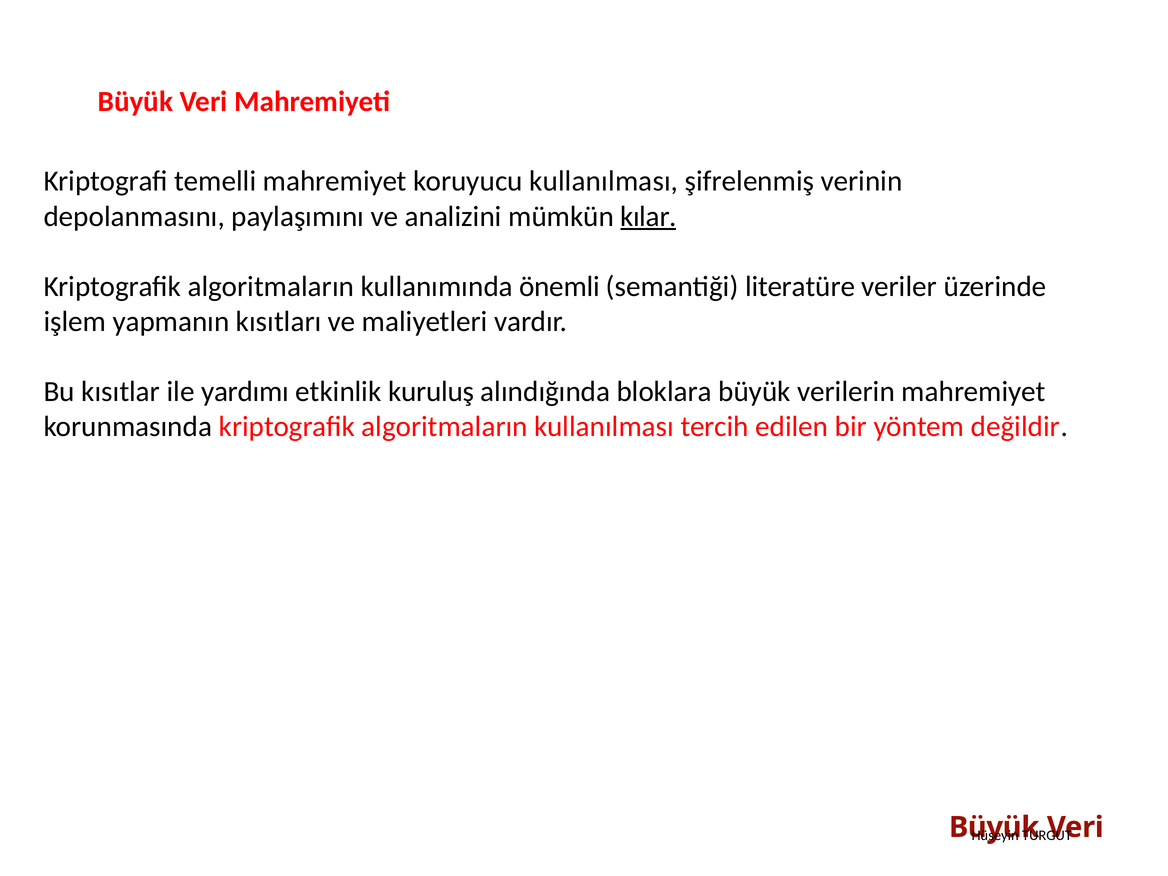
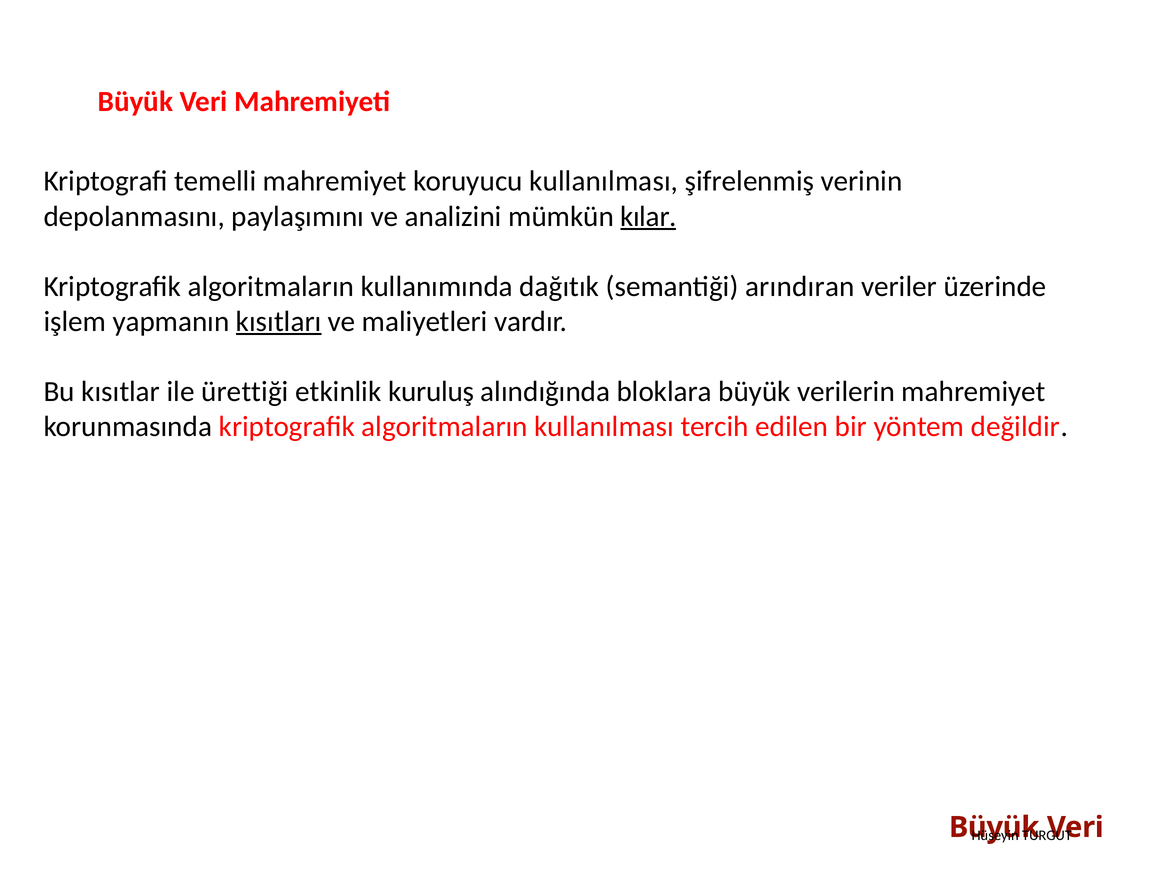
önemli: önemli -> dağıtık
literatüre: literatüre -> arındıran
kısıtları underline: none -> present
yardımı: yardımı -> ürettiği
